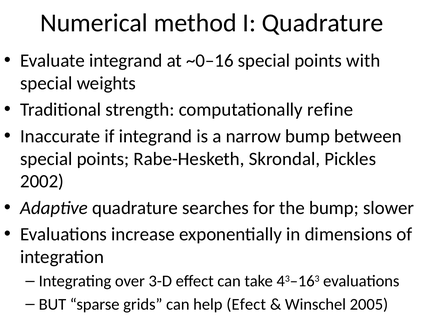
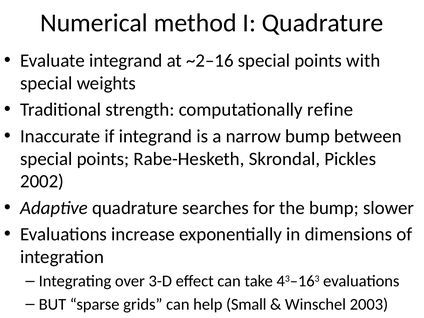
~0–16: ~0–16 -> ~2–16
Efect: Efect -> Small
2005: 2005 -> 2003
